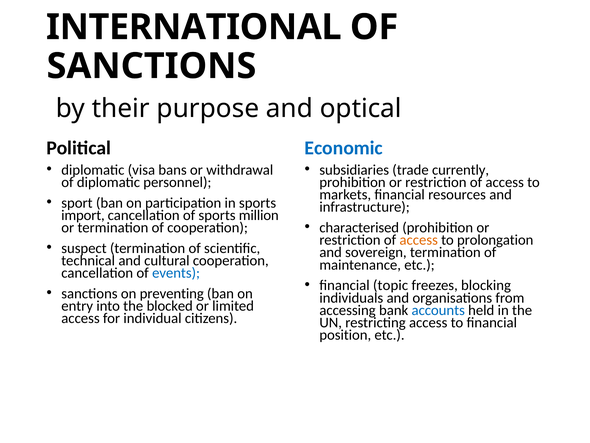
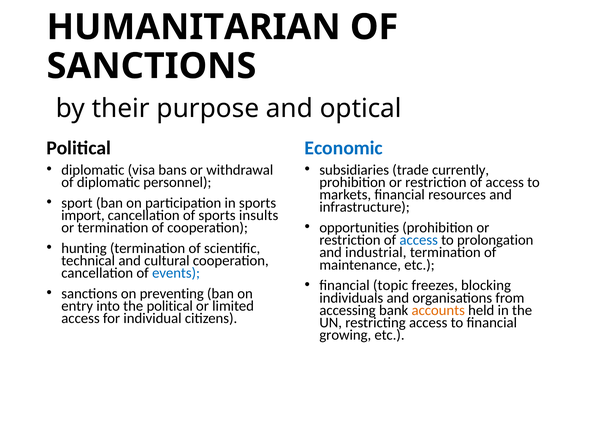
INTERNATIONAL: INTERNATIONAL -> HUMANITARIAN
million: million -> insults
characterised: characterised -> opportunities
access at (419, 240) colour: orange -> blue
suspect: suspect -> hunting
sovereign: sovereign -> industrial
the blocked: blocked -> political
accounts colour: blue -> orange
position: position -> growing
